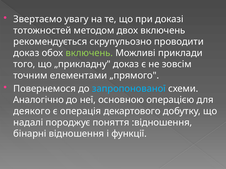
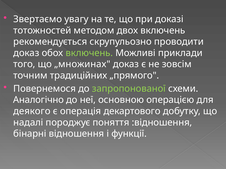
„прикладну: „прикладну -> „множинах
елементами: елементами -> традиційних
запропонованої colour: light blue -> light green
